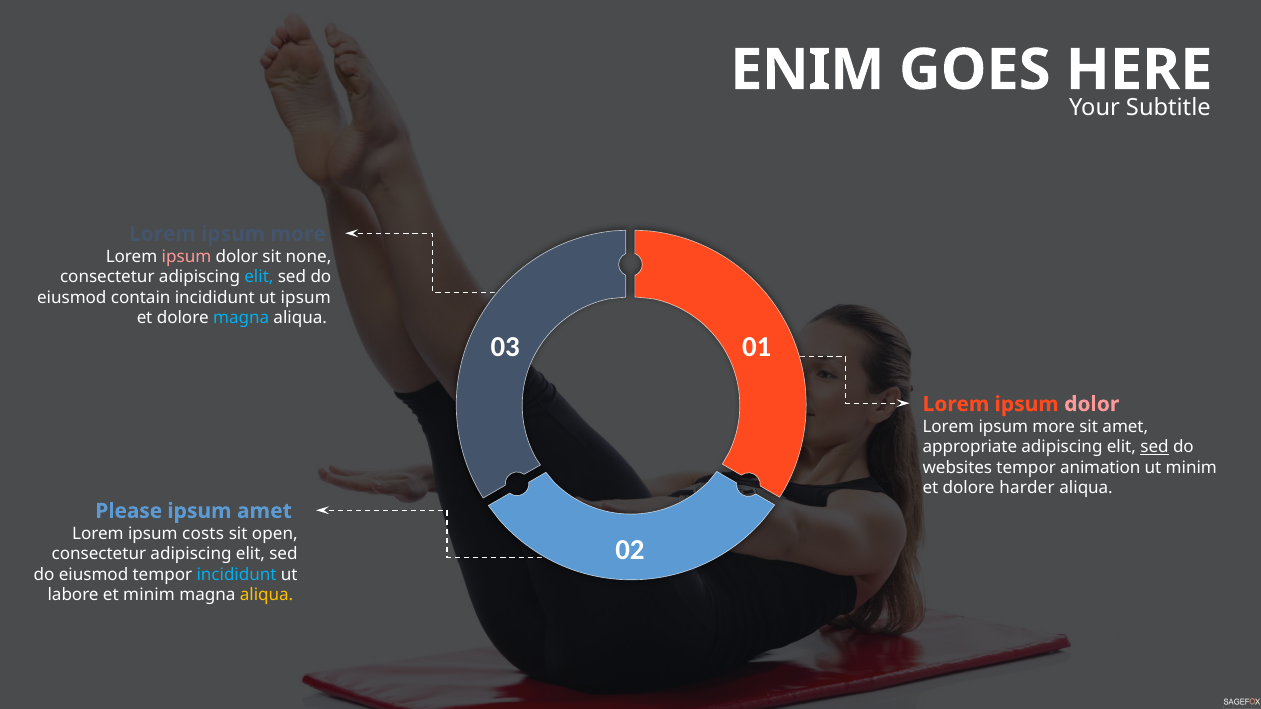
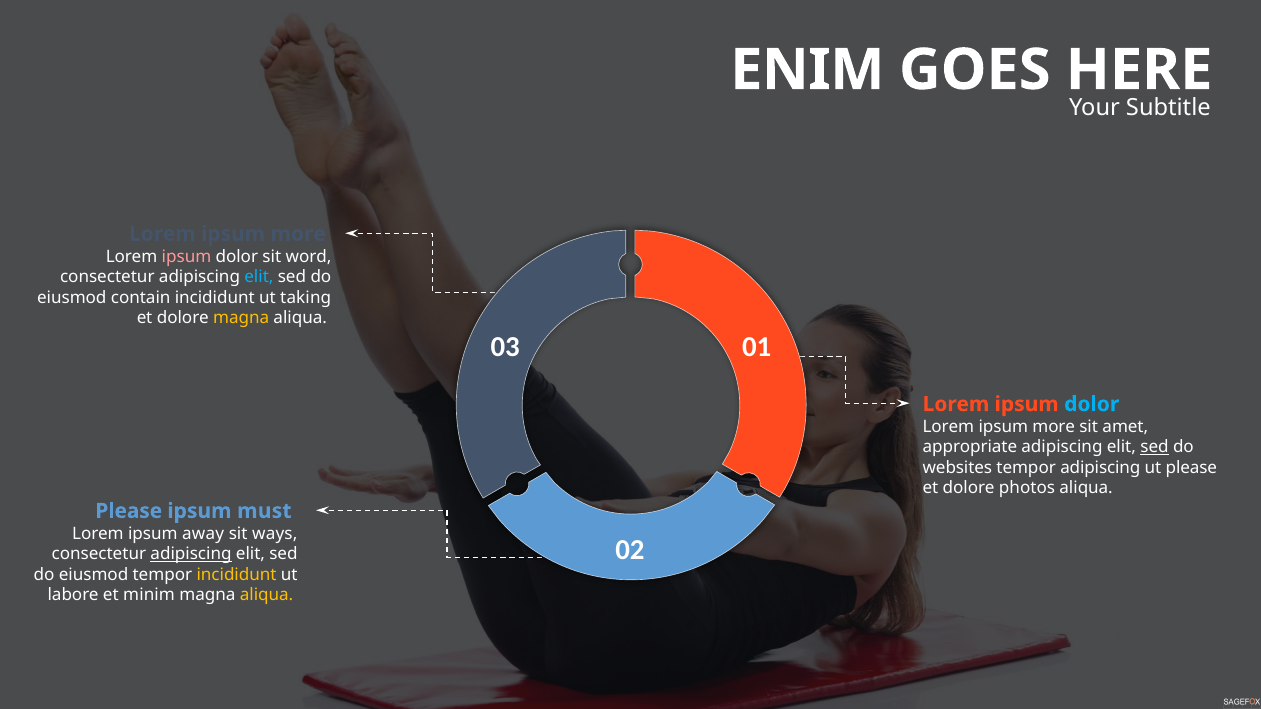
none: none -> word
ut ipsum: ipsum -> taking
magna at (241, 318) colour: light blue -> yellow
dolor at (1092, 404) colour: pink -> light blue
tempor animation: animation -> adipiscing
ut minim: minim -> please
harder: harder -> photos
ipsum amet: amet -> must
costs: costs -> away
open: open -> ways
adipiscing at (191, 554) underline: none -> present
incididunt at (237, 575) colour: light blue -> yellow
